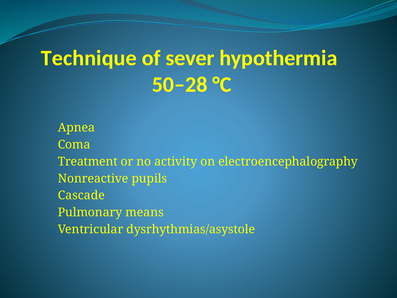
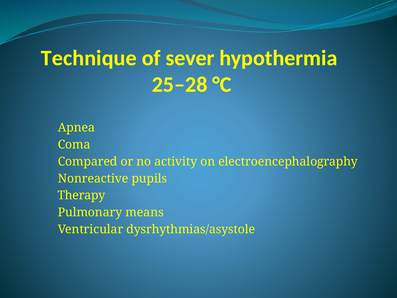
50–28: 50–28 -> 25–28
Treatment: Treatment -> Compared
Cascade: Cascade -> Therapy
